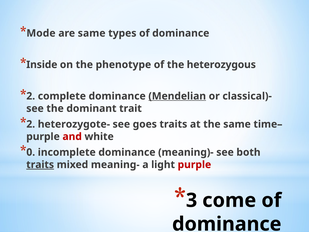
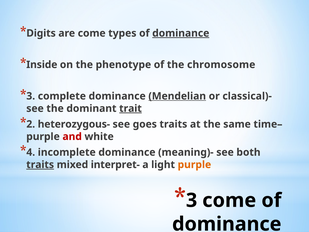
Mode: Mode -> Digits
are same: same -> come
dominance at (181, 33) underline: none -> present
heterozygous: heterozygous -> chromosome
2 at (31, 96): 2 -> 3
trait underline: none -> present
heterozygote-: heterozygote- -> heterozygous-
0: 0 -> 4
meaning-: meaning- -> interpret-
purple at (194, 164) colour: red -> orange
